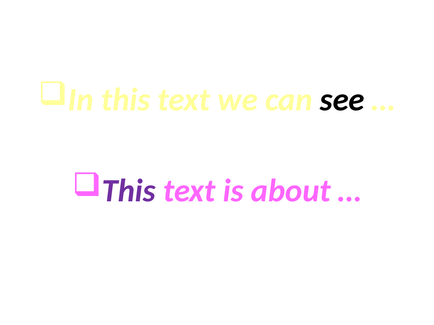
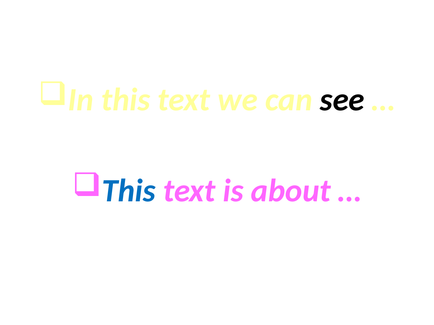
This at (129, 191) colour: purple -> blue
